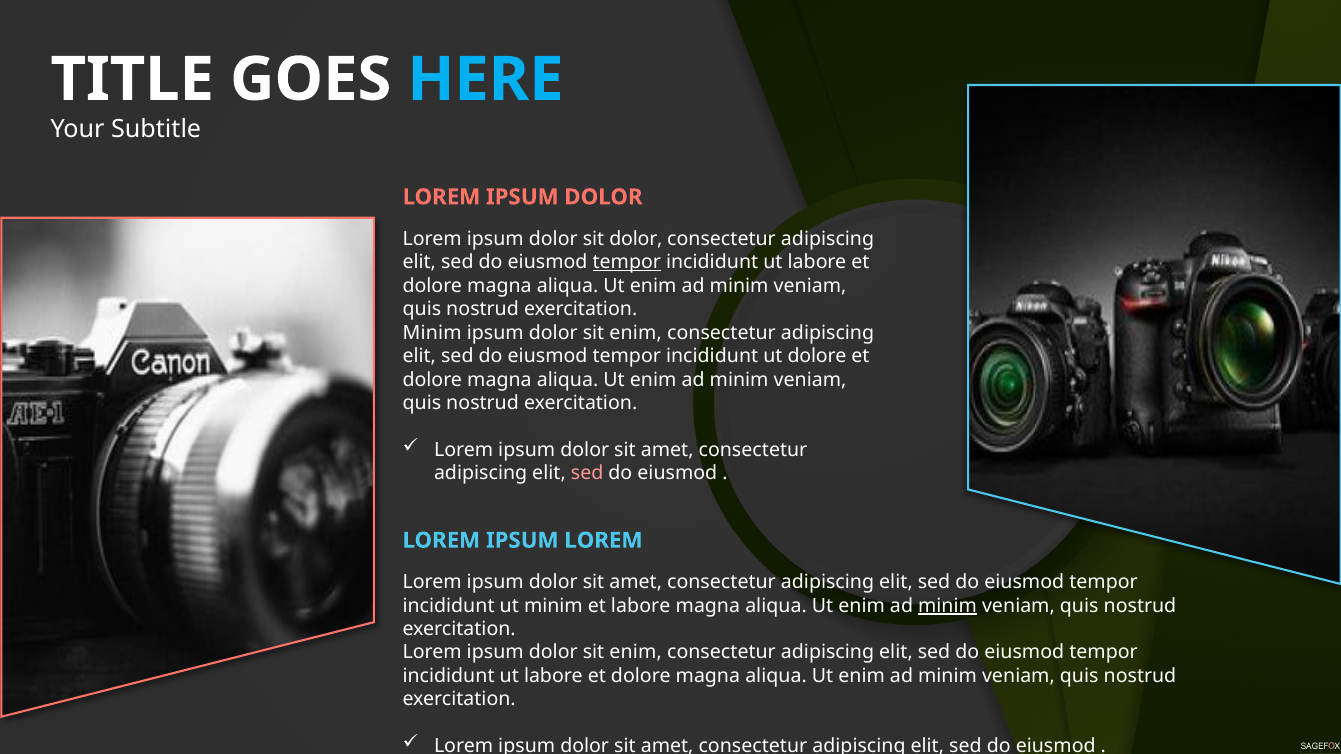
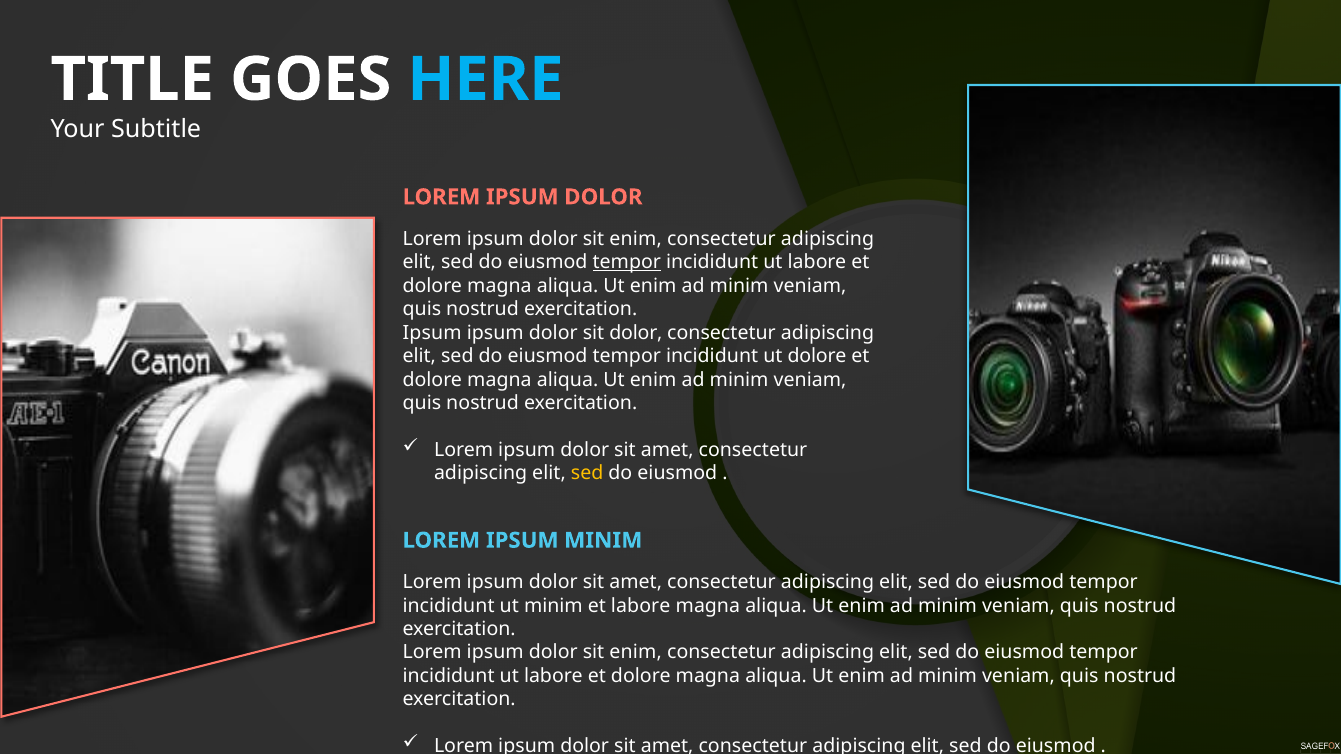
dolor at (636, 239): dolor -> enim
Minim at (432, 333): Minim -> Ipsum
enim at (636, 333): enim -> dolor
sed at (587, 474) colour: pink -> yellow
IPSUM LOREM: LOREM -> MINIM
minim at (948, 606) underline: present -> none
